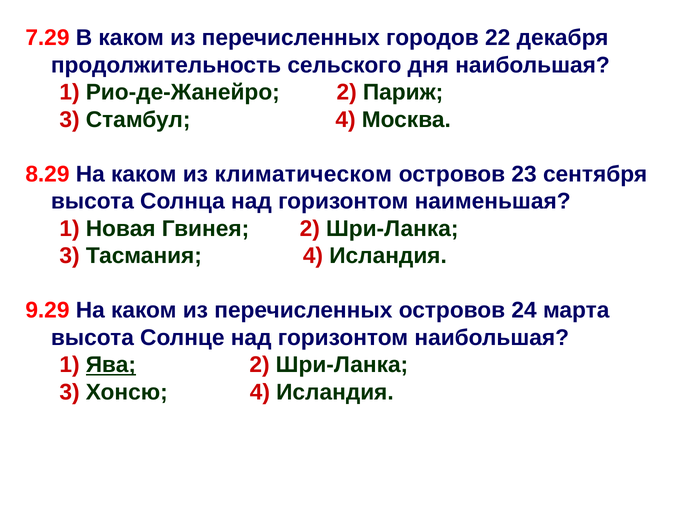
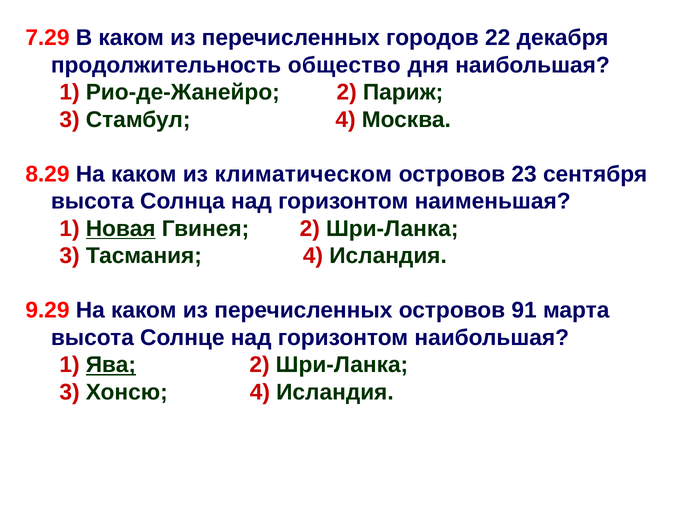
сельского: сельского -> общество
Новая underline: none -> present
24: 24 -> 91
